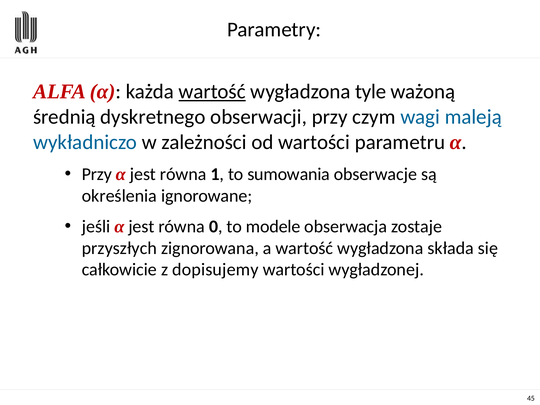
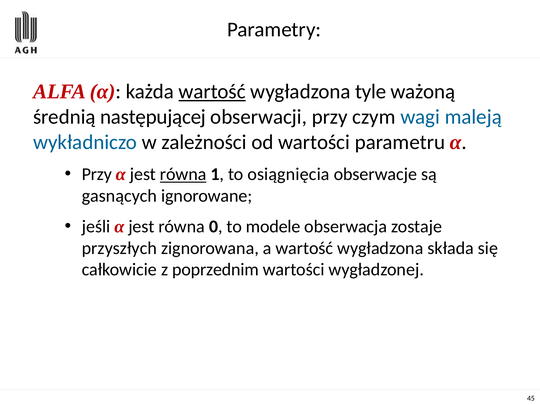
dyskretnego: dyskretnego -> następującej
równa at (183, 174) underline: none -> present
sumowania: sumowania -> osiągnięcia
określenia: określenia -> gasnących
dopisujemy: dopisujemy -> poprzednim
